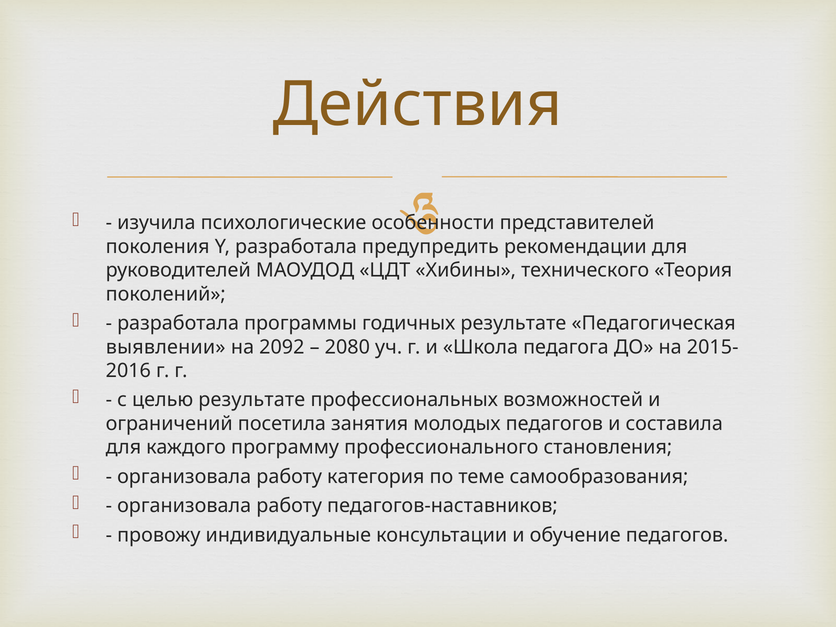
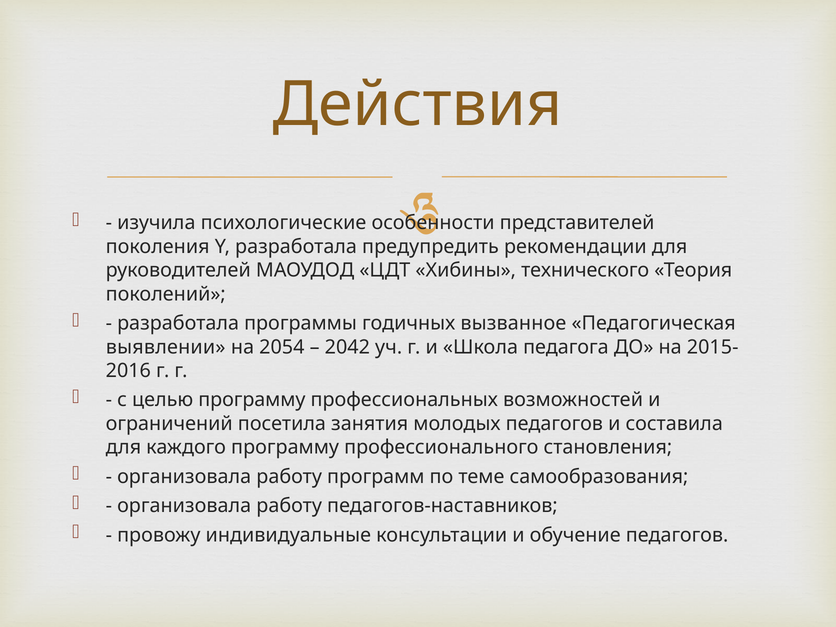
годичных результате: результате -> вызванное
2092: 2092 -> 2054
2080: 2080 -> 2042
целью результате: результате -> программу
категория: категория -> программ
